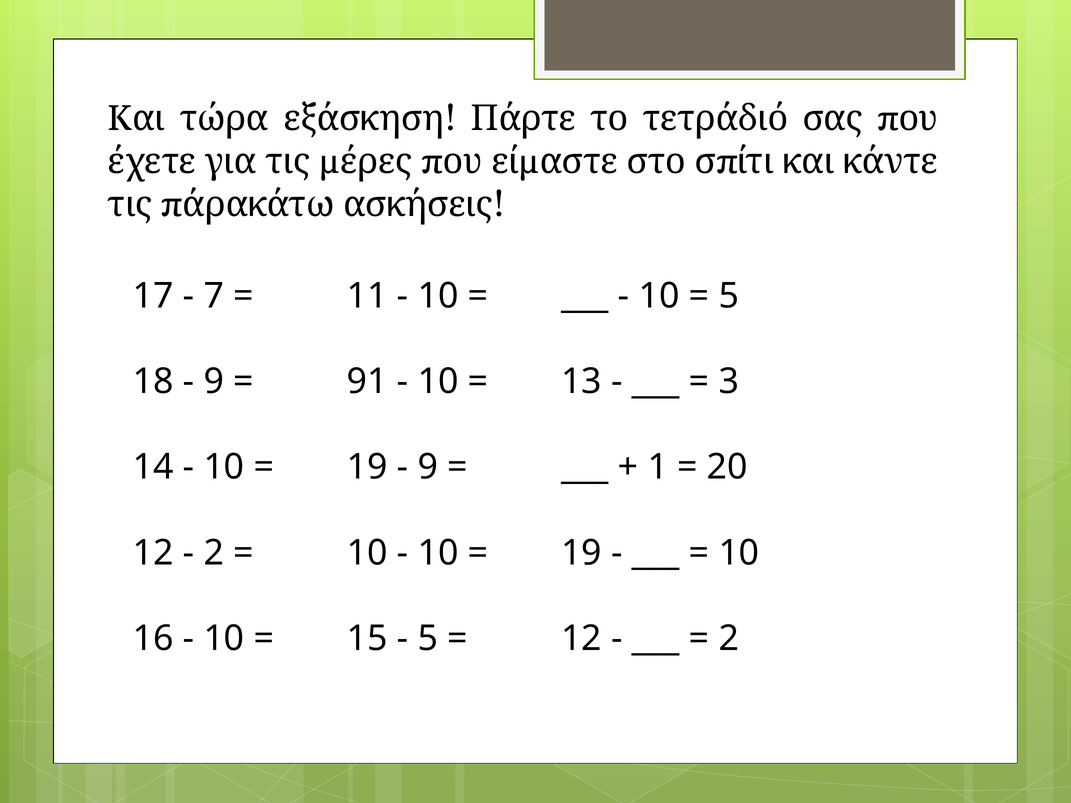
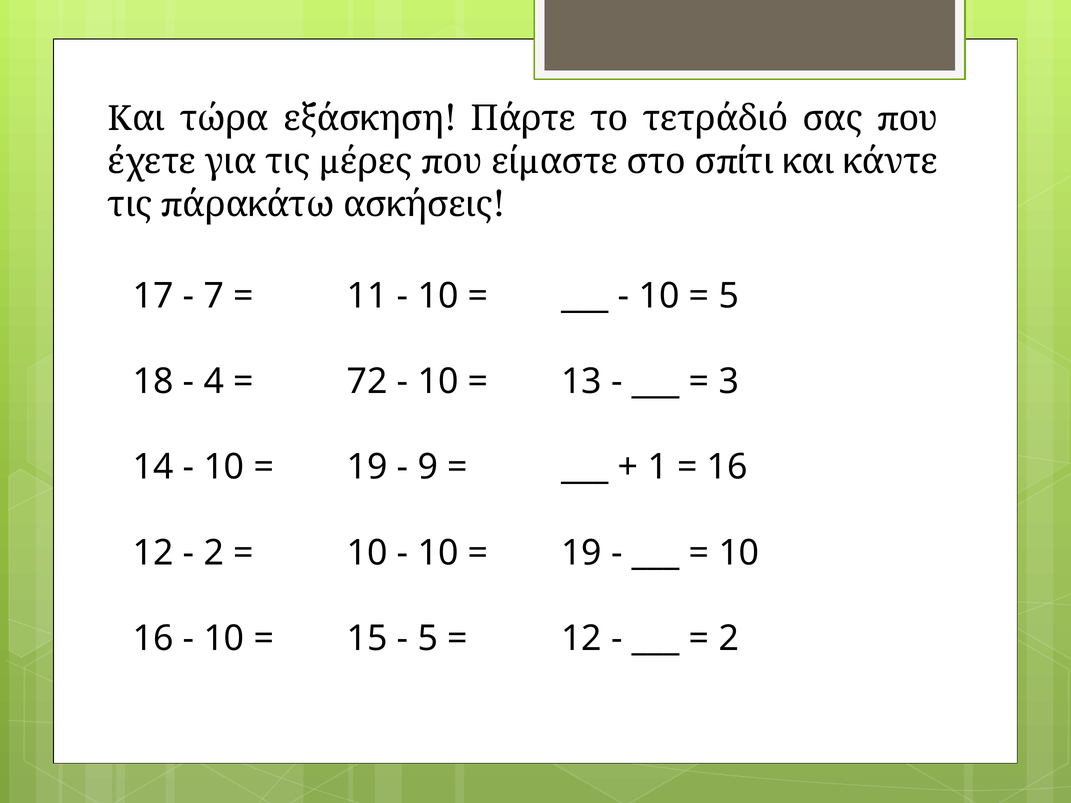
9 at (214, 382): 9 -> 4
91: 91 -> 72
20 at (727, 467): 20 -> 16
